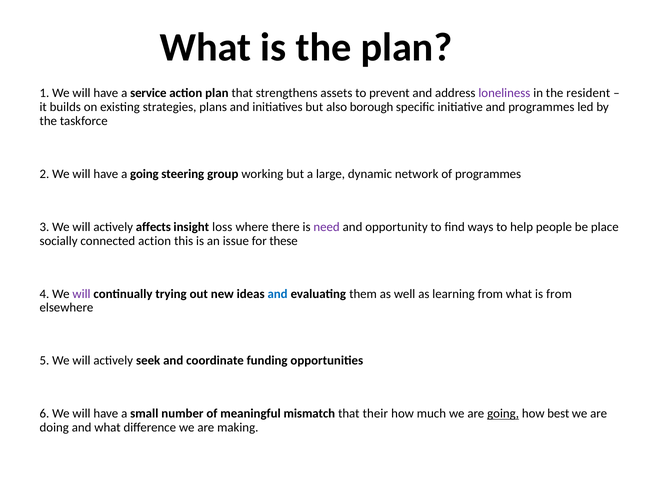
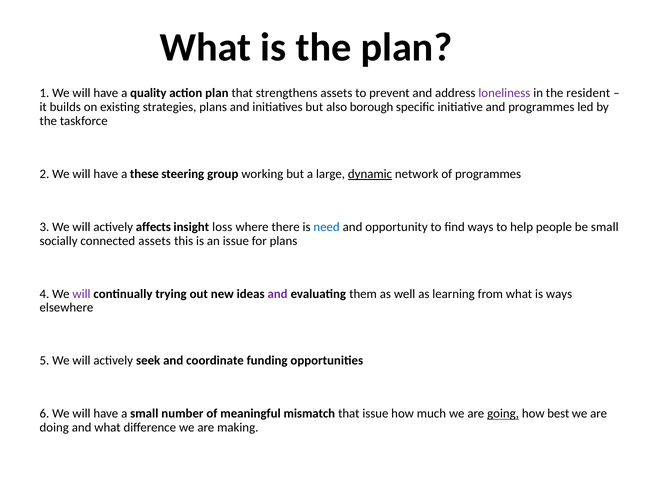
service: service -> quality
a going: going -> these
dynamic underline: none -> present
need colour: purple -> blue
be place: place -> small
connected action: action -> assets
for these: these -> plans
and at (278, 294) colour: blue -> purple
is from: from -> ways
that their: their -> issue
